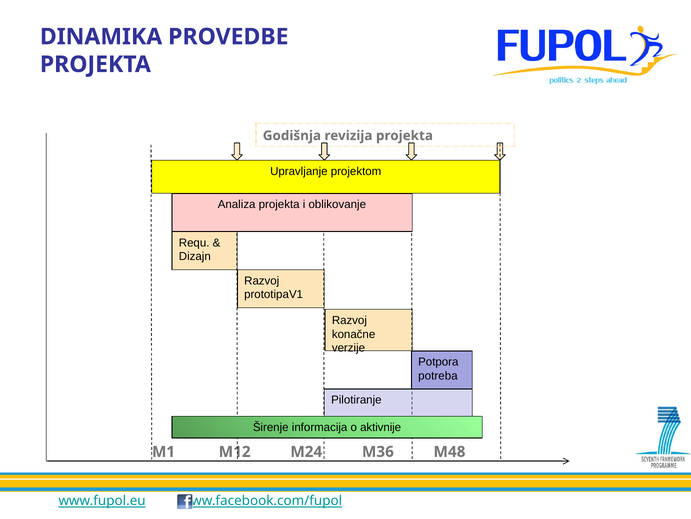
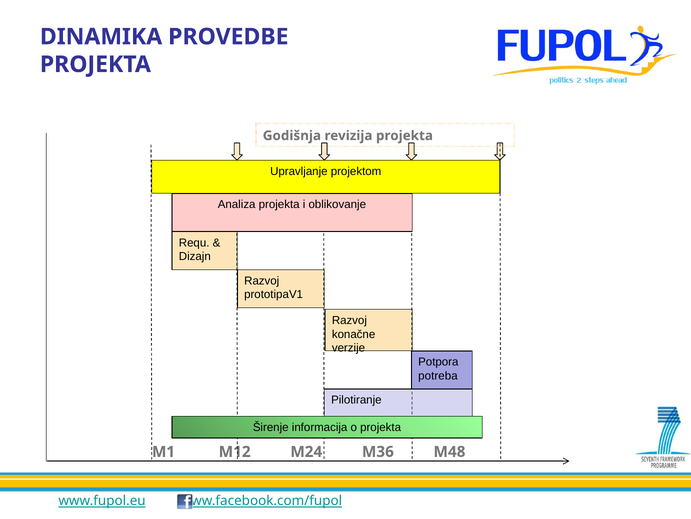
o aktivnije: aktivnije -> projekta
